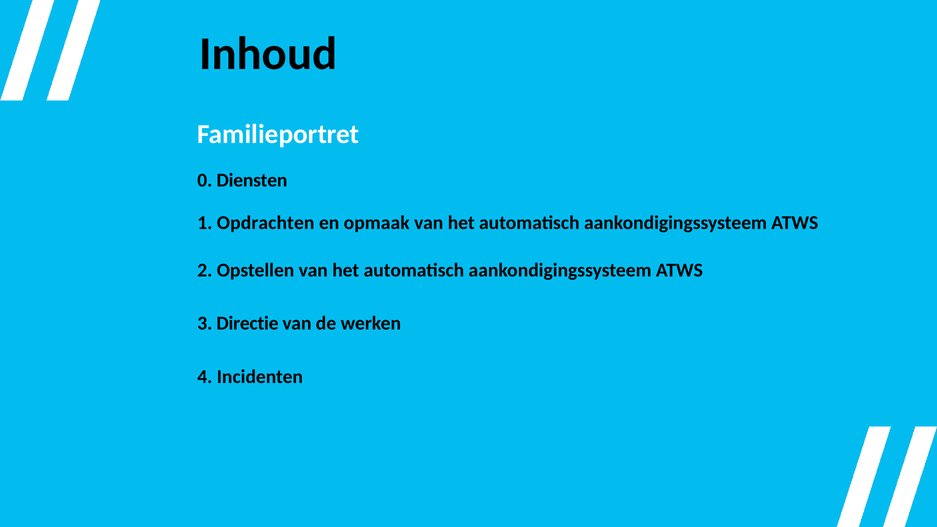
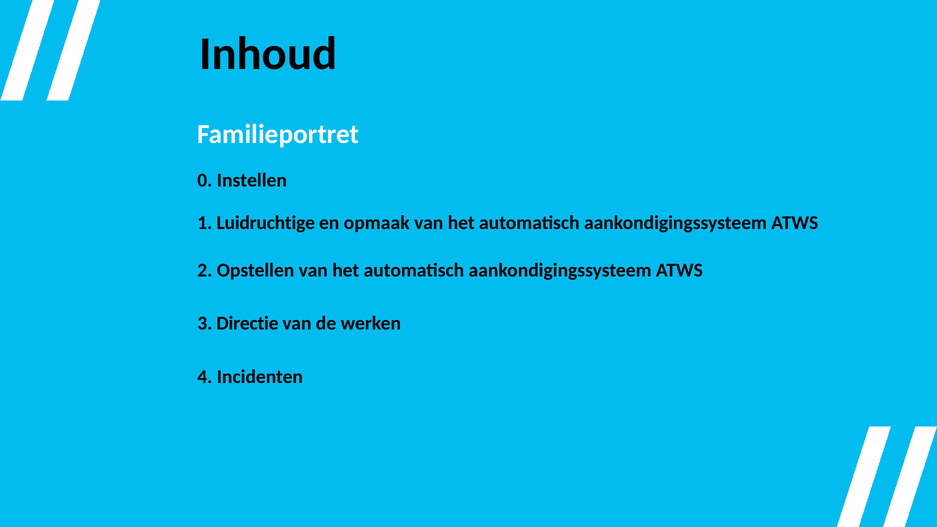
Diensten: Diensten -> Instellen
Opdrachten: Opdrachten -> Luidruchtige
